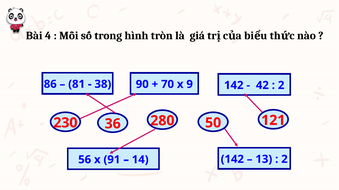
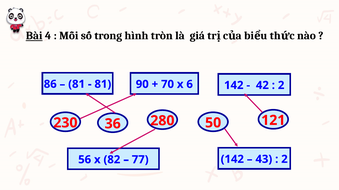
Bài underline: none -> present
38 at (103, 84): 38 -> 81
9: 9 -> 6
13: 13 -> 43
91: 91 -> 82
14: 14 -> 77
